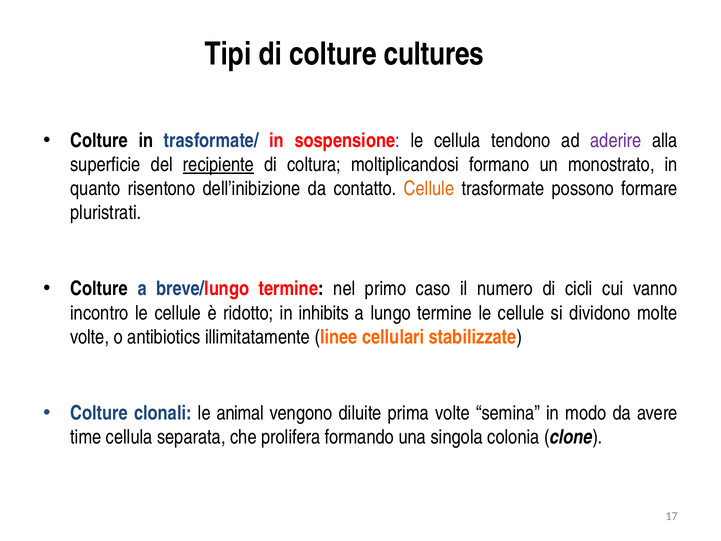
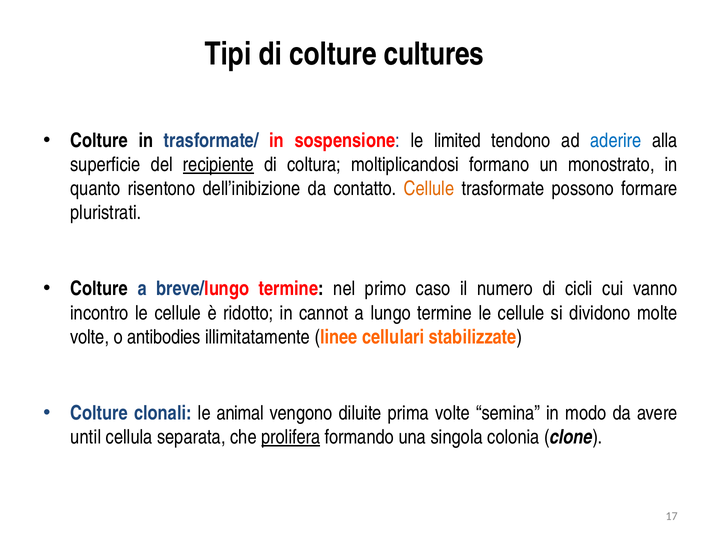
le cellula: cellula -> limited
aderire colour: purple -> blue
inhibits: inhibits -> cannot
antibiotics: antibiotics -> antibodies
time: time -> until
prolifera underline: none -> present
